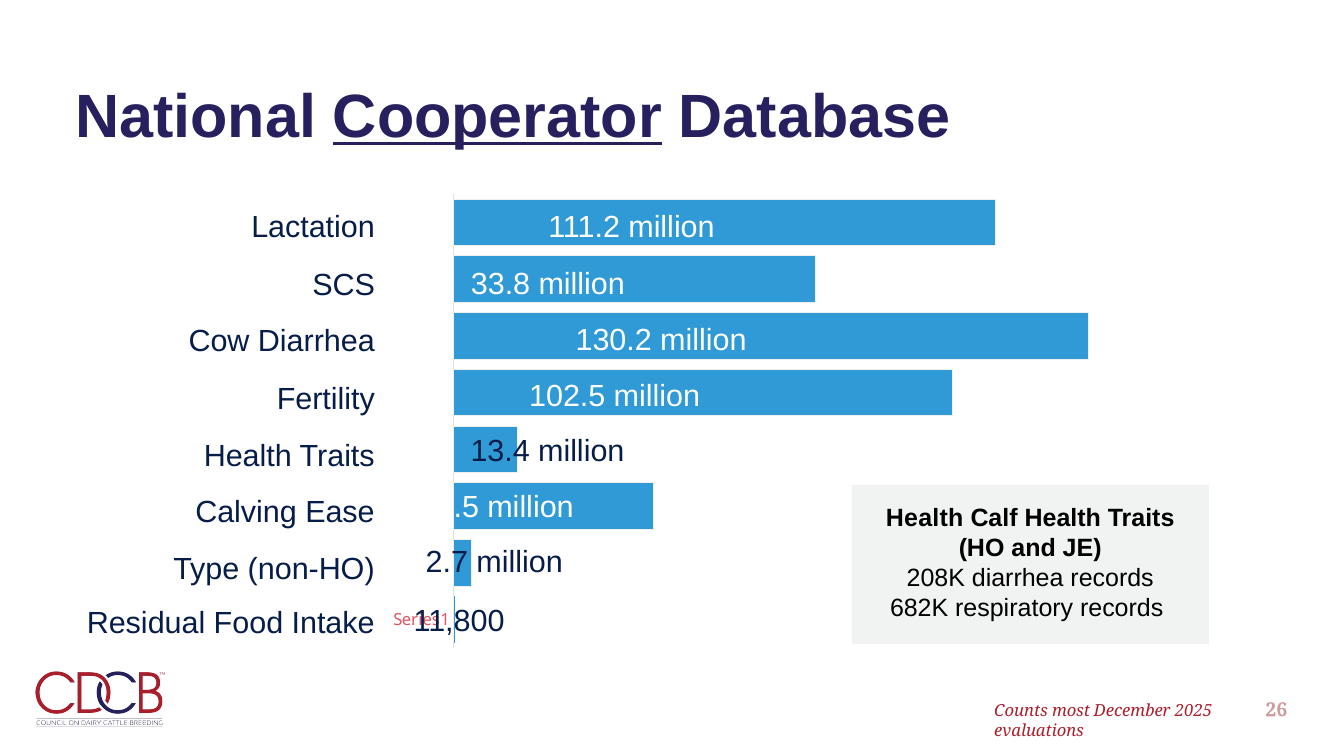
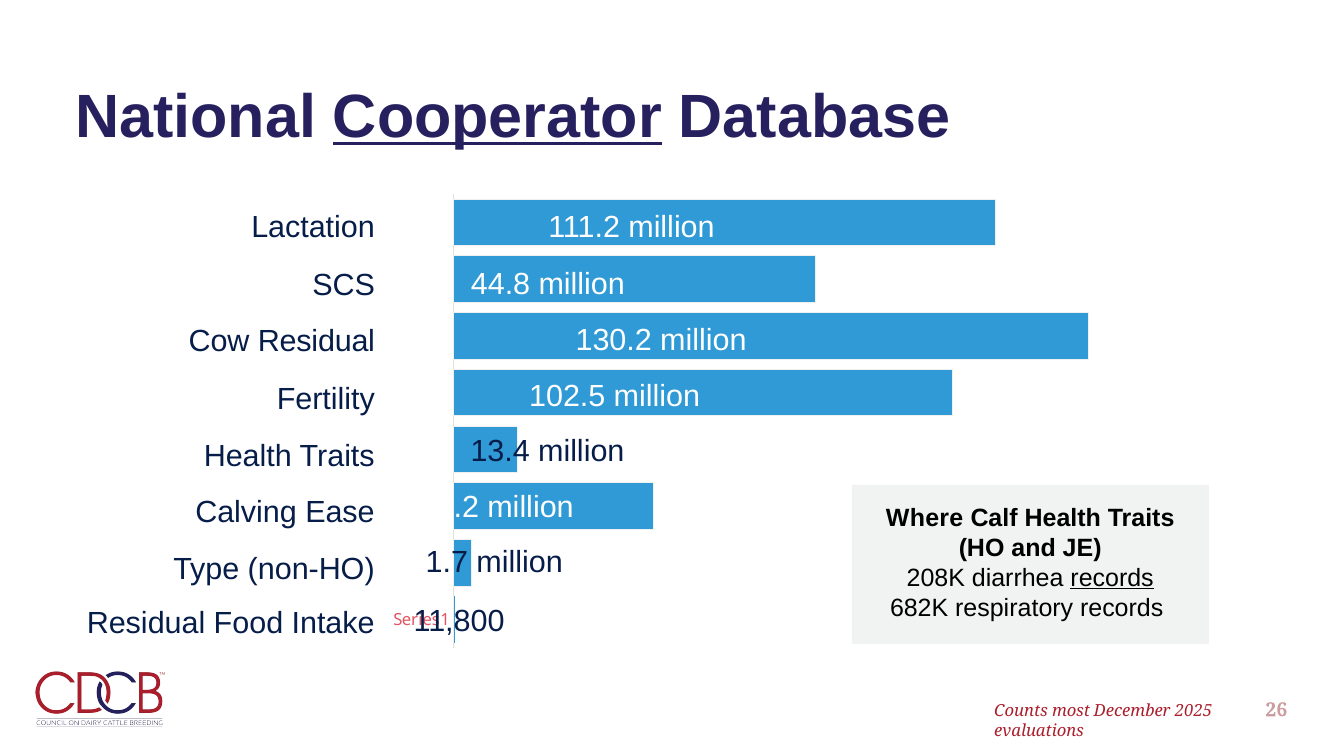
33.8: 33.8 -> 44.8
Cow Diarrhea: Diarrhea -> Residual
40.5: 40.5 -> 28.2
Health at (925, 518): Health -> Where
2.7: 2.7 -> 1.7
records at (1112, 578) underline: none -> present
